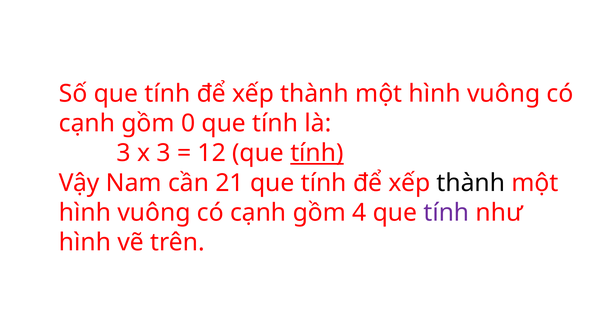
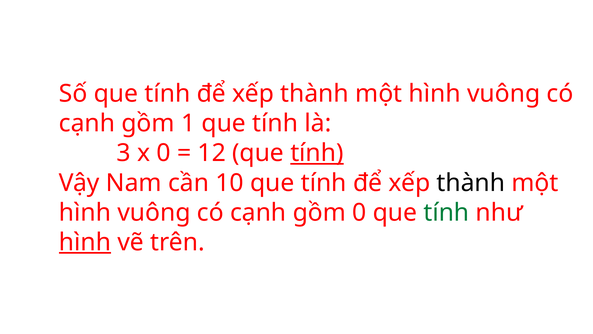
0: 0 -> 1
x 3: 3 -> 0
21: 21 -> 10
gồm 4: 4 -> 0
tính at (446, 212) colour: purple -> green
hình at (85, 242) underline: none -> present
